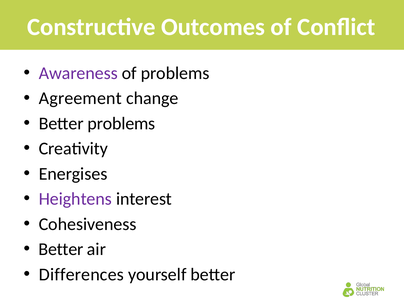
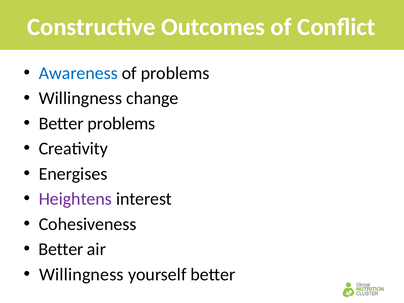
Awareness colour: purple -> blue
Agreement at (80, 98): Agreement -> Willingness
Differences at (81, 274): Differences -> Willingness
